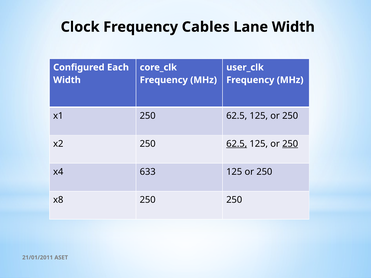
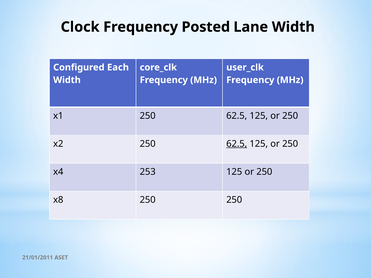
Cables: Cables -> Posted
250 at (290, 144) underline: present -> none
633: 633 -> 253
